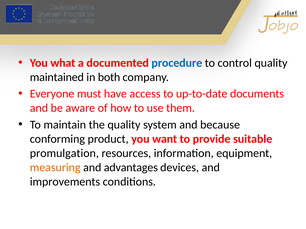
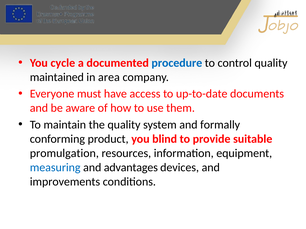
what: what -> cycle
both: both -> area
because: because -> formally
want: want -> blind
measuring colour: orange -> blue
